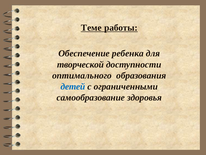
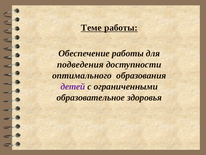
Обеспечение ребенка: ребенка -> работы
творческой: творческой -> подведения
детей colour: blue -> purple
самообразование: самообразование -> образовательное
